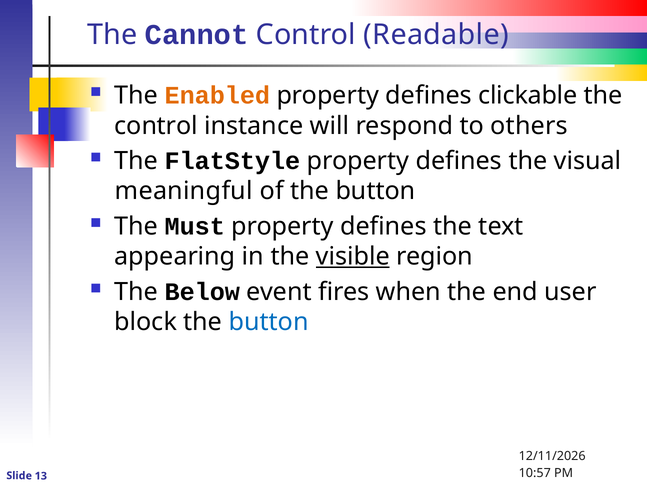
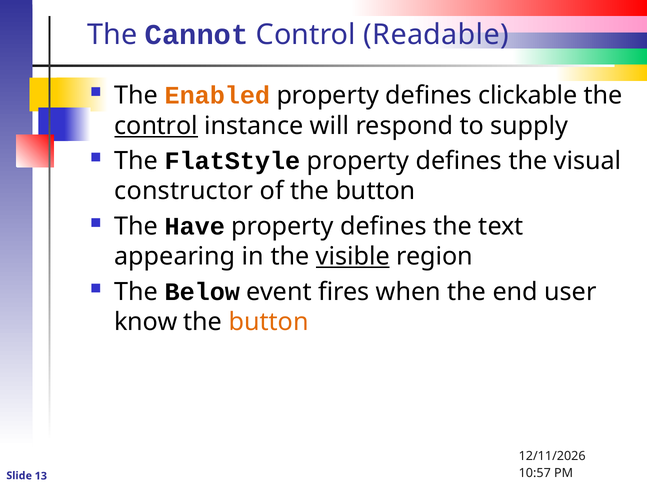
control at (156, 126) underline: none -> present
others: others -> supply
meaningful: meaningful -> constructor
Must: Must -> Have
block: block -> know
button at (269, 322) colour: blue -> orange
